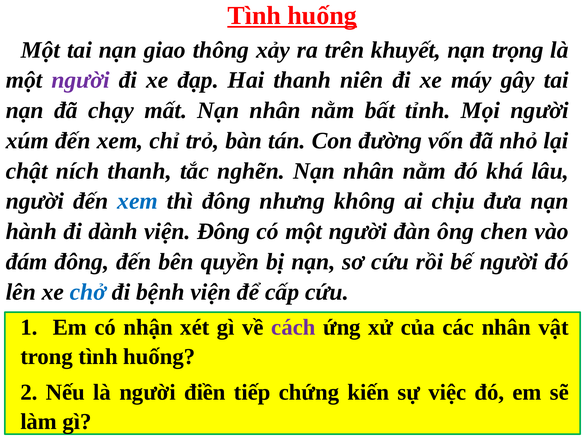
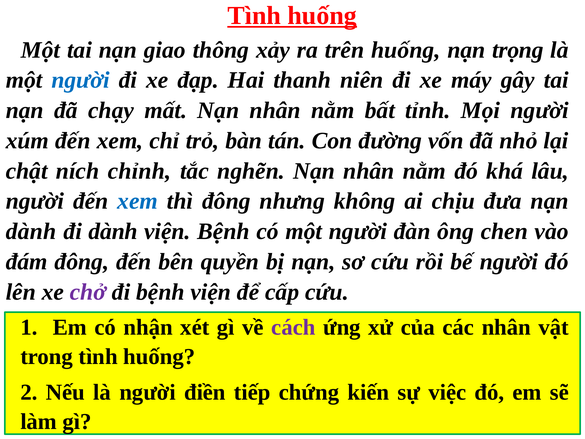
trên khuyết: khuyết -> huống
người at (80, 80) colour: purple -> blue
ních thanh: thanh -> chỉnh
hành at (31, 231): hành -> dành
viện Đông: Đông -> Bệnh
chở colour: blue -> purple
